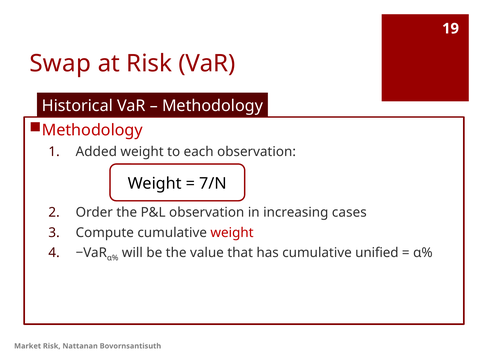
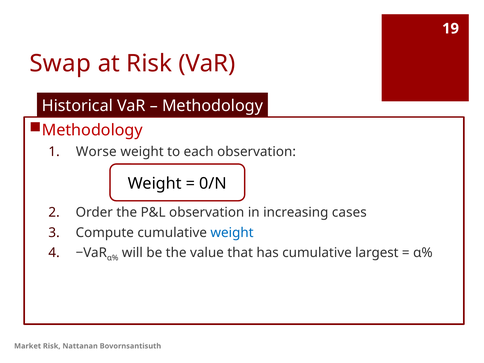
Added: Added -> Worse
7/N: 7/N -> 0/N
weight at (232, 233) colour: red -> blue
unified: unified -> largest
